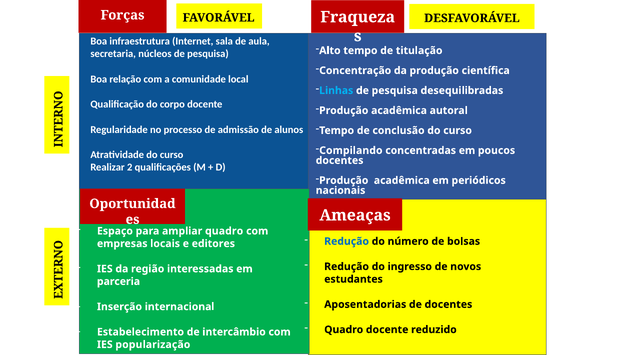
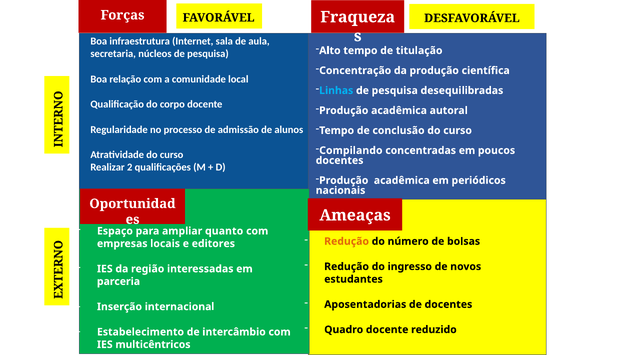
ampliar quadro: quadro -> quanto
Redução at (347, 241) colour: blue -> orange
popularização: popularização -> multicêntricos
